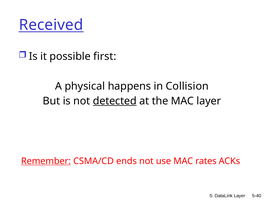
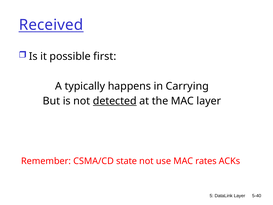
physical: physical -> typically
Collision: Collision -> Carrying
Remember underline: present -> none
ends: ends -> state
